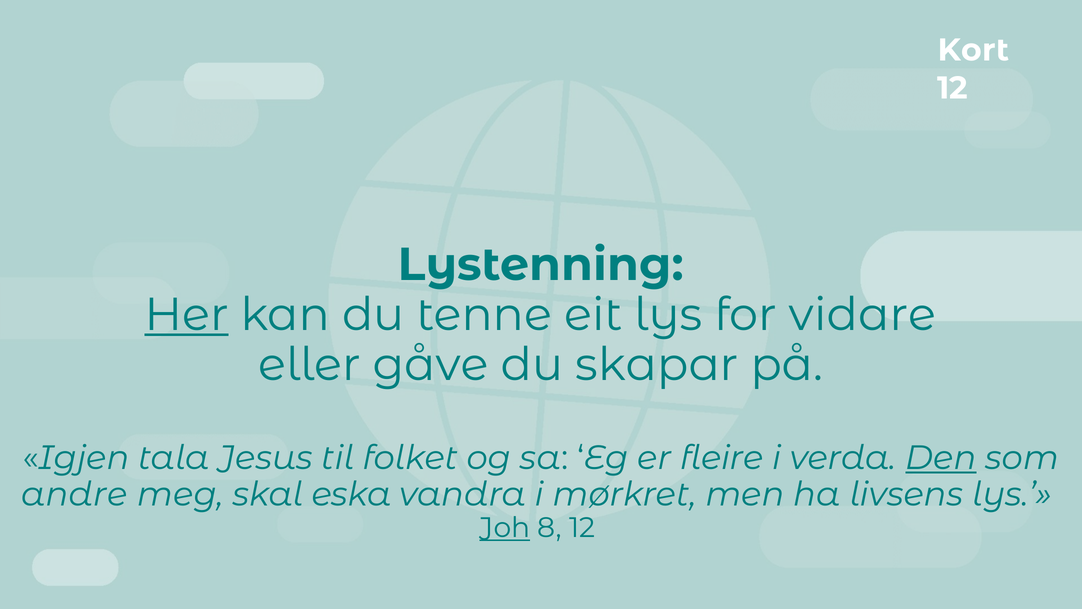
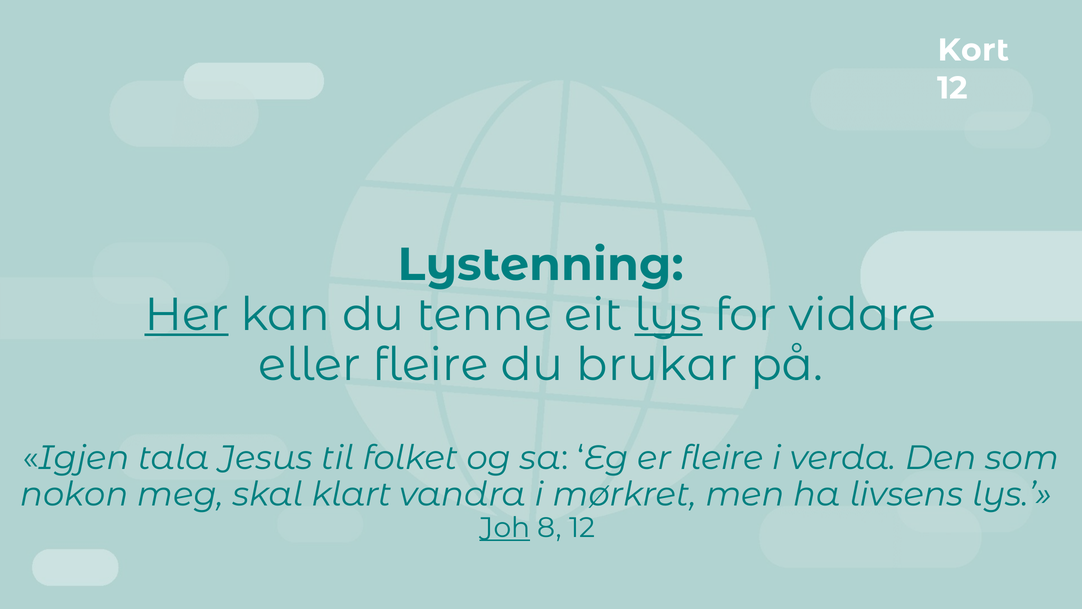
lys at (668, 315) underline: none -> present
eller gåve: gåve -> fleire
skapar: skapar -> brukar
Den underline: present -> none
andre: andre -> nokon
eska: eska -> klart
